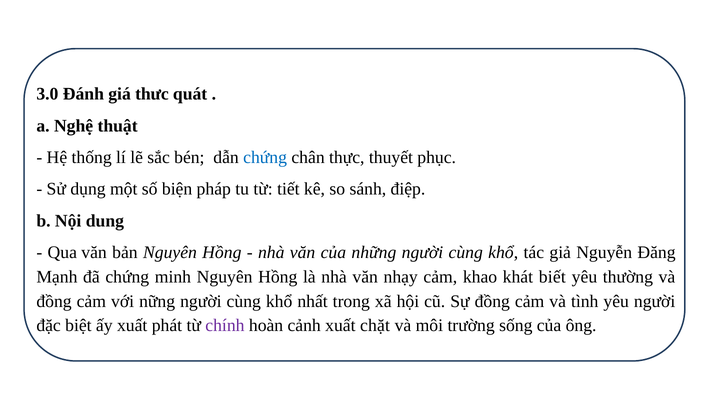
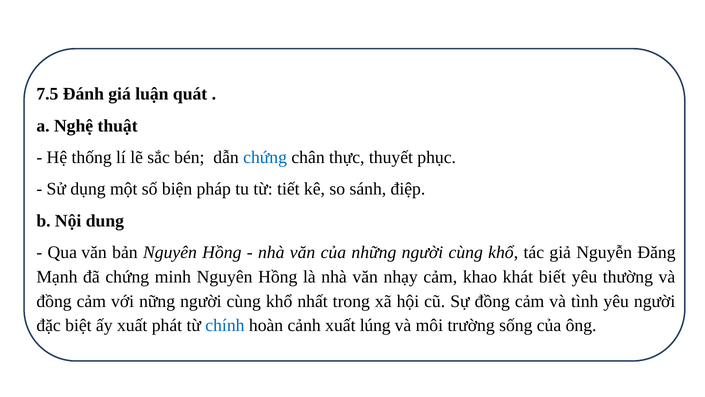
3.0: 3.0 -> 7.5
thưc: thưc -> luận
chính colour: purple -> blue
chặt: chặt -> lúng
